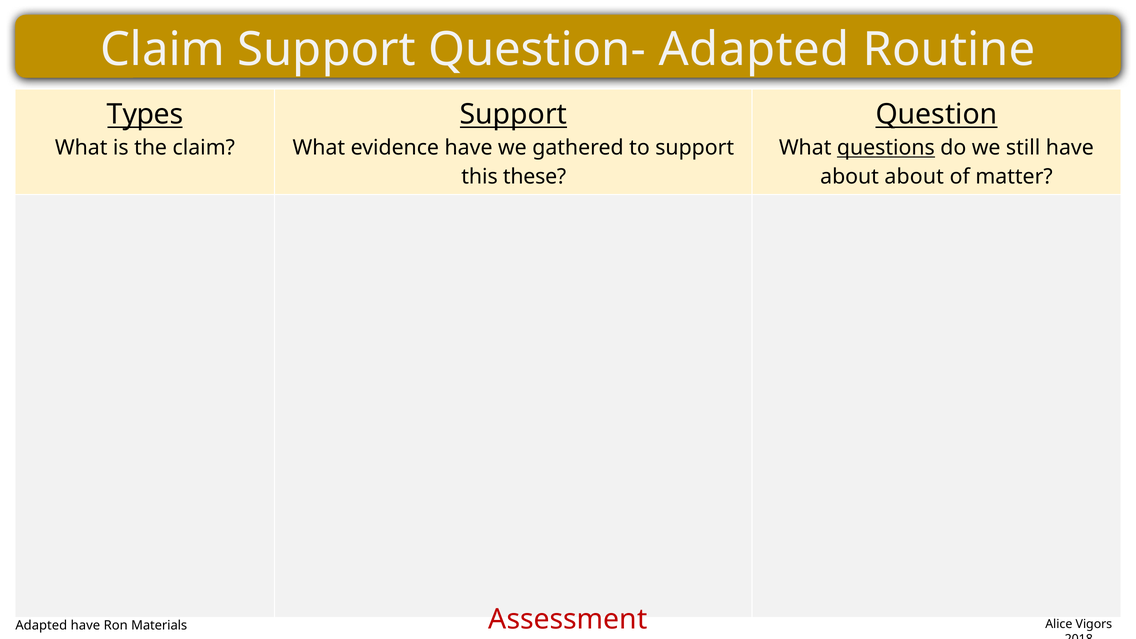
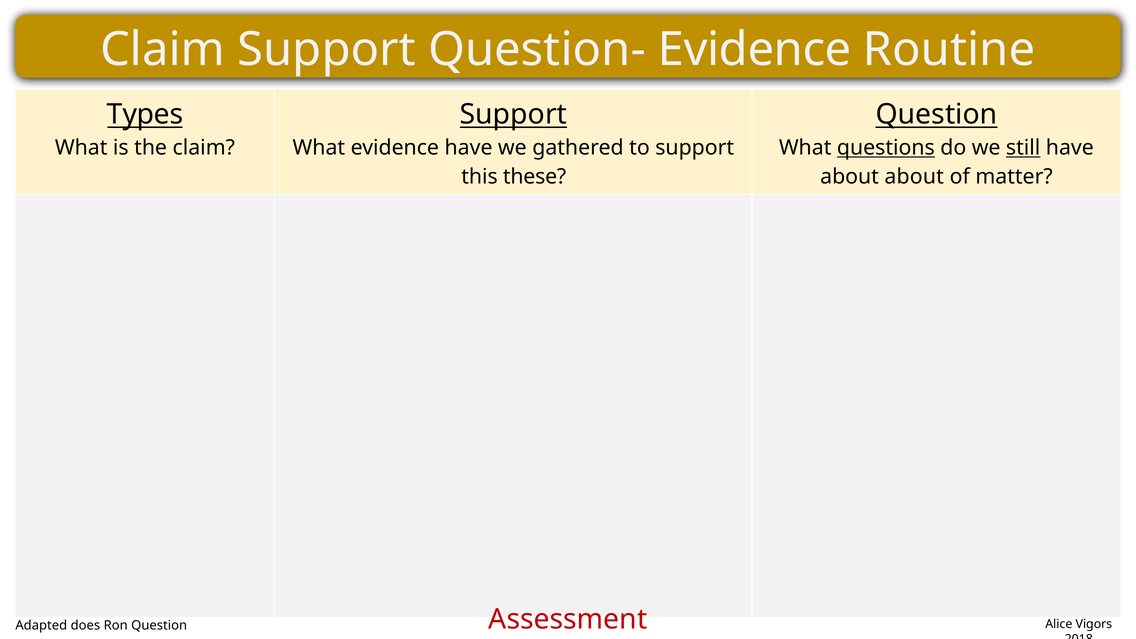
Question- Adapted: Adapted -> Evidence
still underline: none -> present
Adapted have: have -> does
Ron Materials: Materials -> Question
